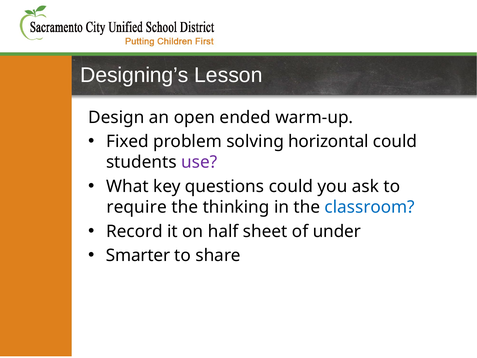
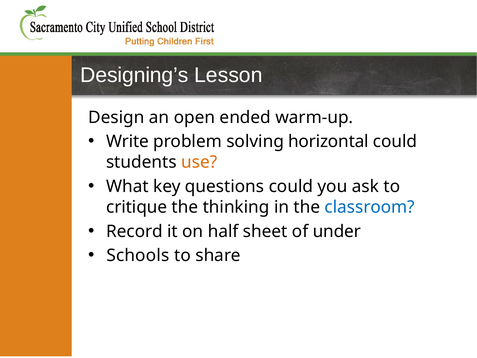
Fixed: Fixed -> Write
use colour: purple -> orange
require: require -> critique
Smarter: Smarter -> Schools
